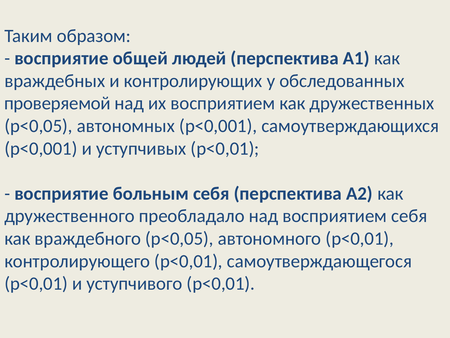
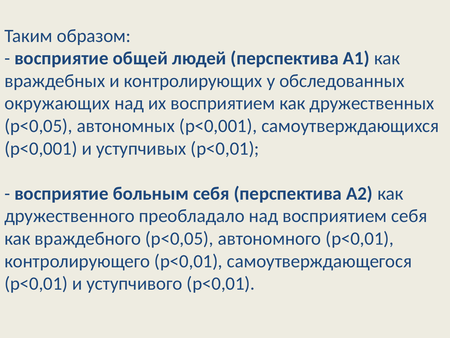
проверяемой: проверяемой -> окружающих
